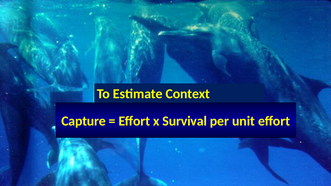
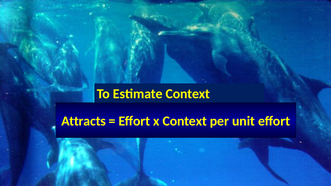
Capture: Capture -> Attracts
x Survival: Survival -> Context
